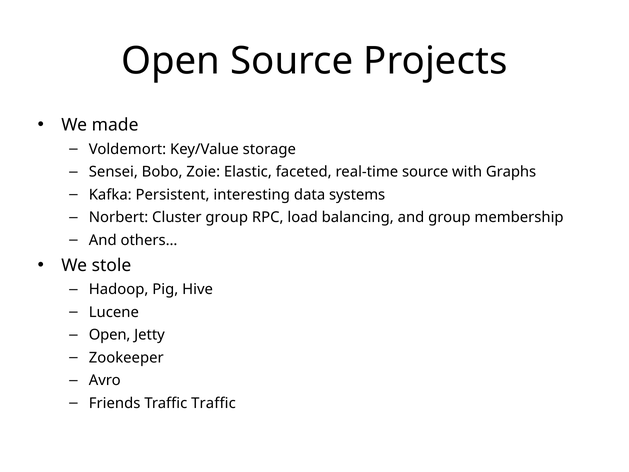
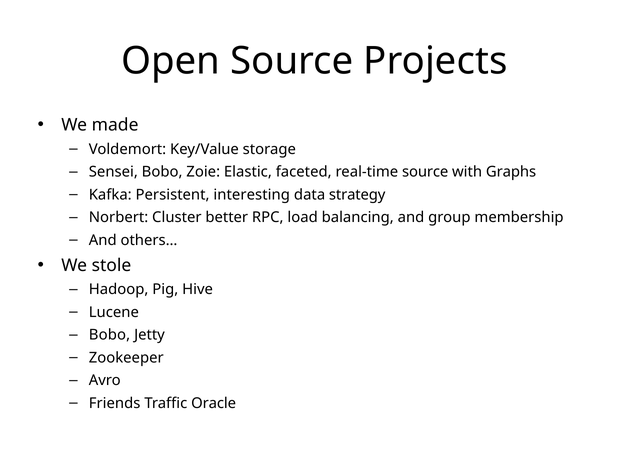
systems: systems -> strategy
Cluster group: group -> better
Open at (110, 335): Open -> Bobo
Traffic Traffic: Traffic -> Oracle
